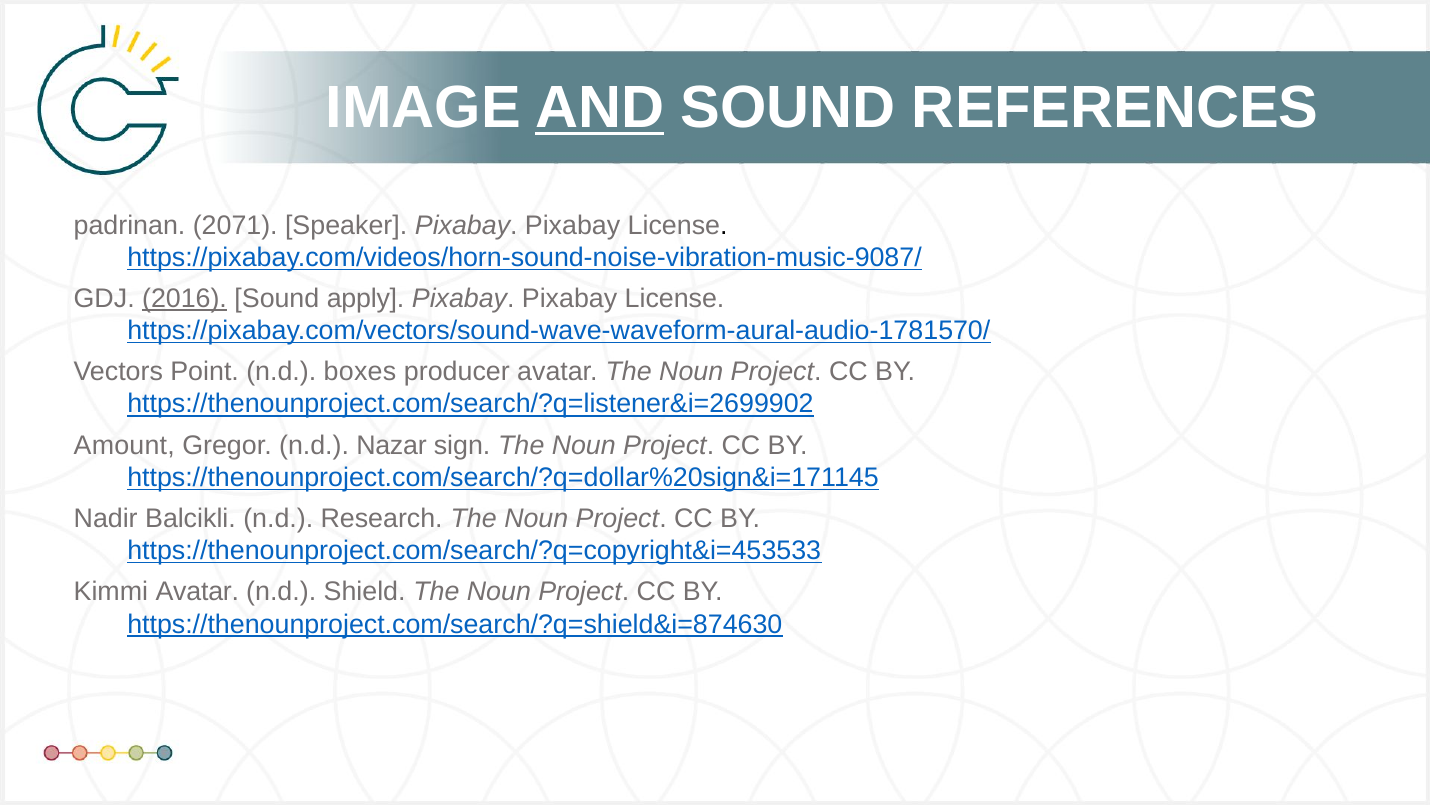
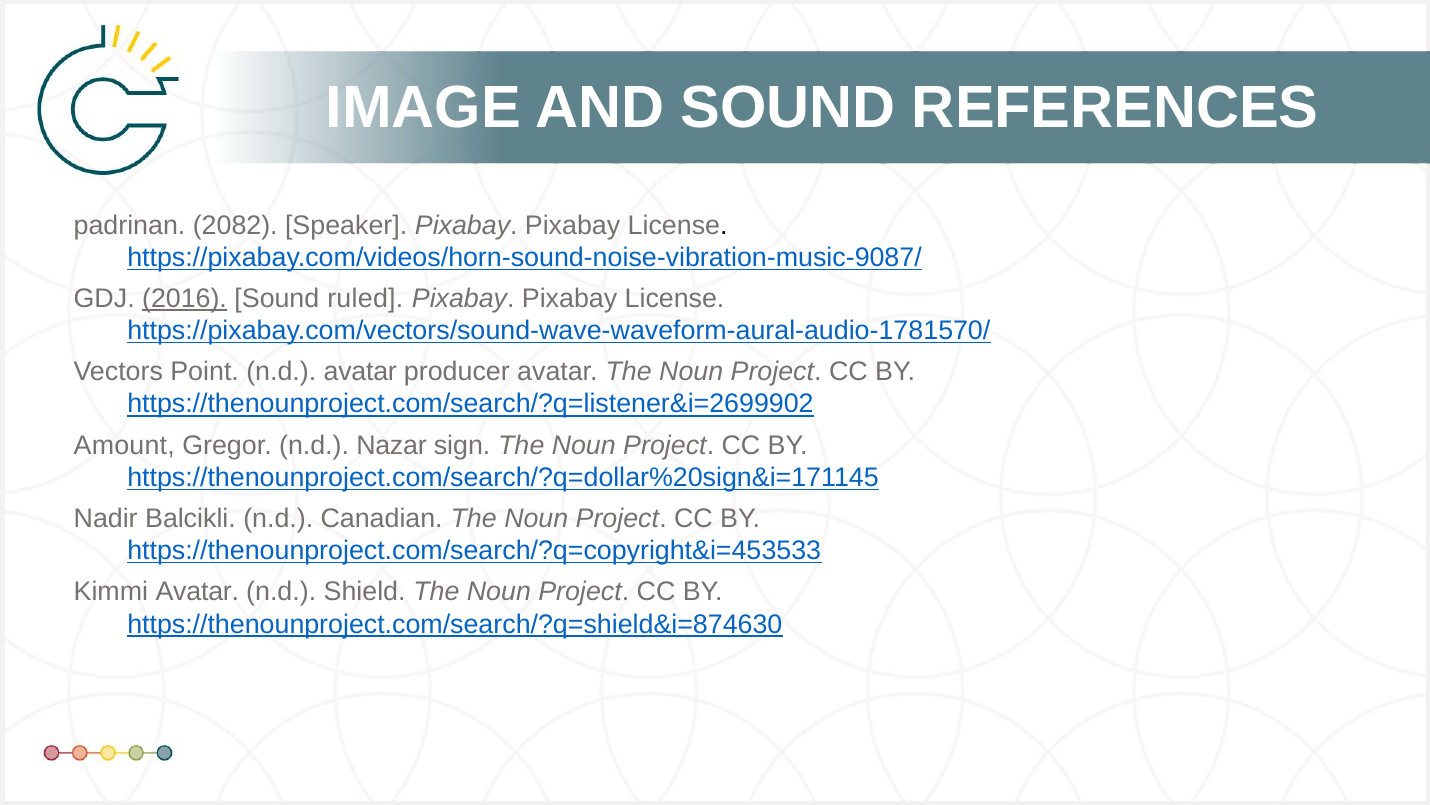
AND underline: present -> none
2071: 2071 -> 2082
apply: apply -> ruled
n.d boxes: boxes -> avatar
Research: Research -> Canadian
